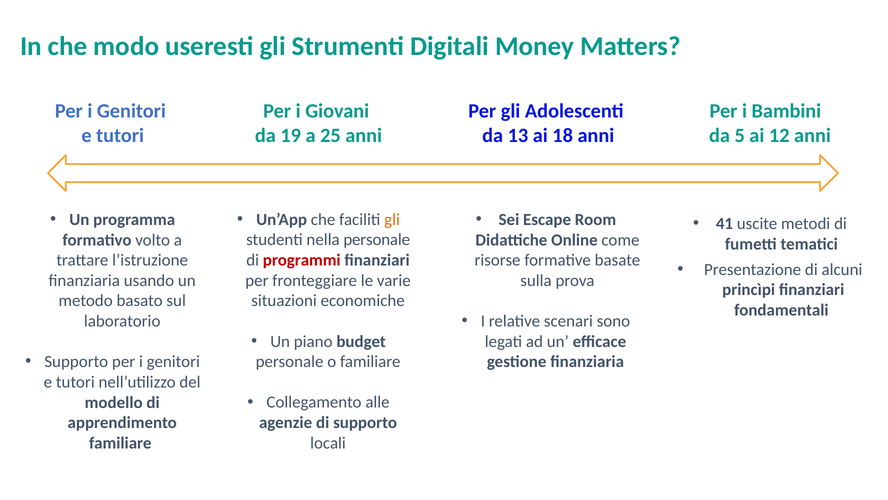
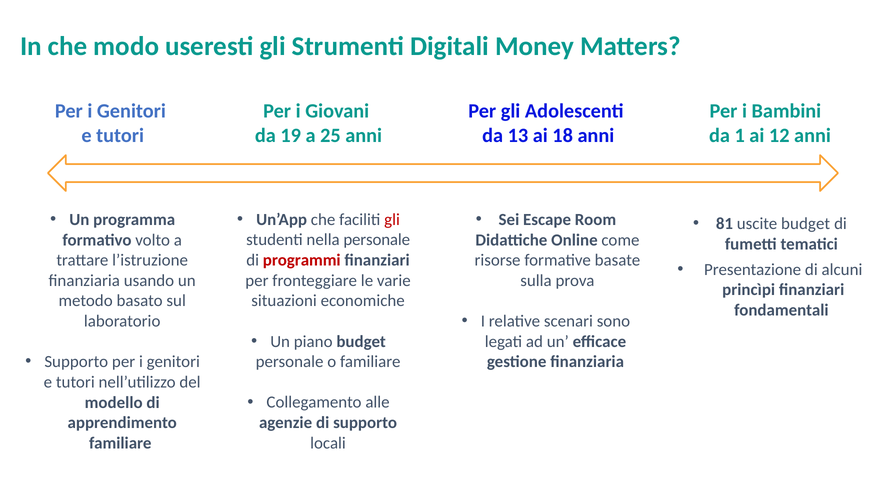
5: 5 -> 1
gli at (392, 219) colour: orange -> red
41: 41 -> 81
uscite metodi: metodi -> budget
